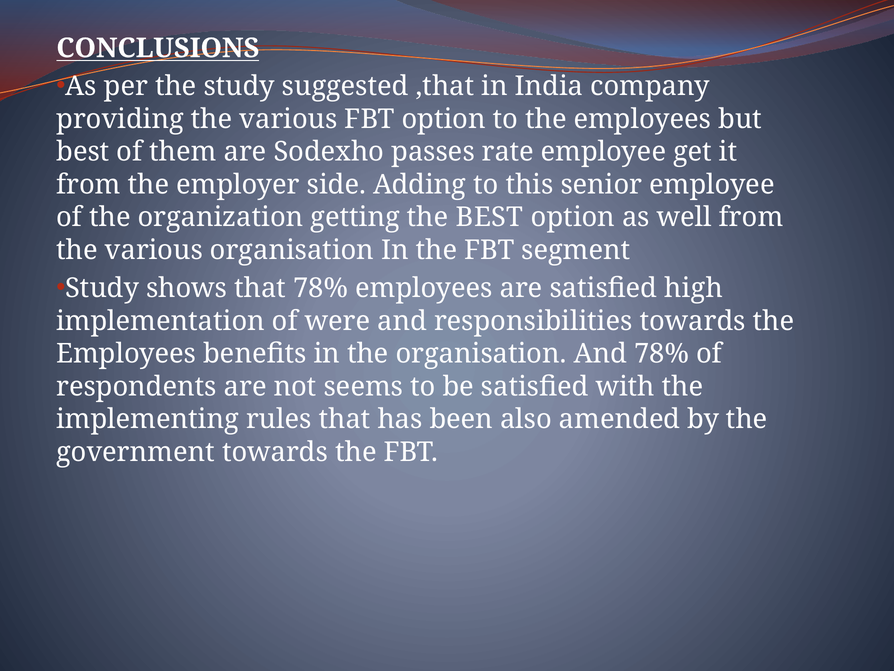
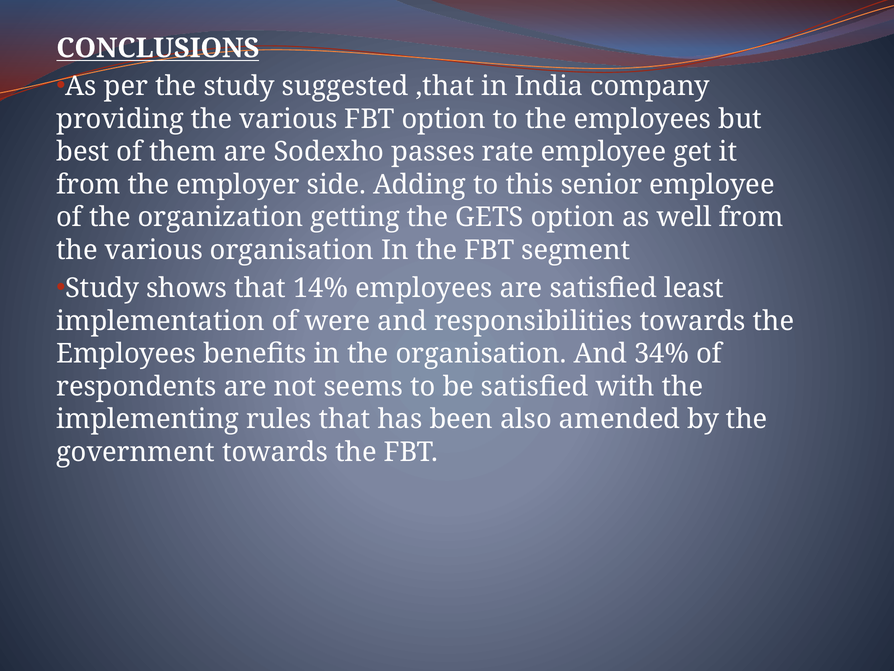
the BEST: BEST -> GETS
that 78%: 78% -> 14%
high: high -> least
And 78%: 78% -> 34%
